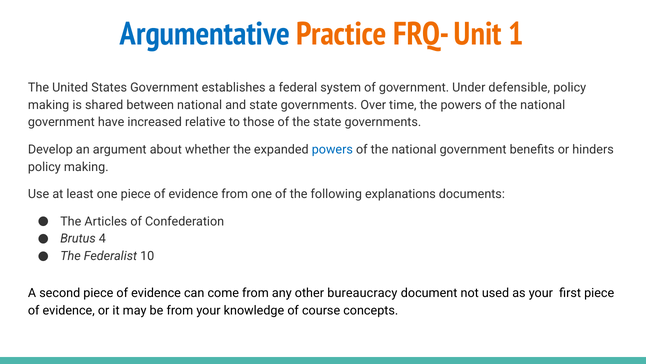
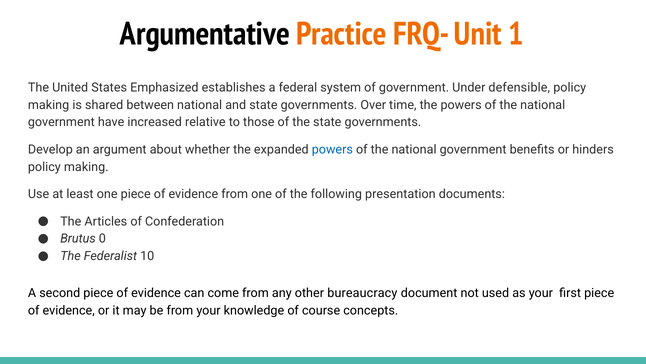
Argumentative colour: blue -> black
States Government: Government -> Emphasized
explanations: explanations -> presentation
4: 4 -> 0
